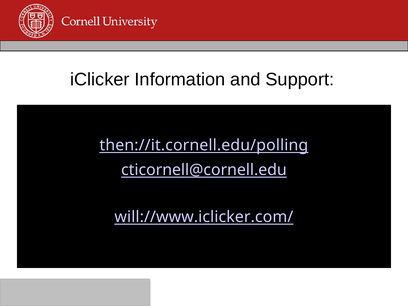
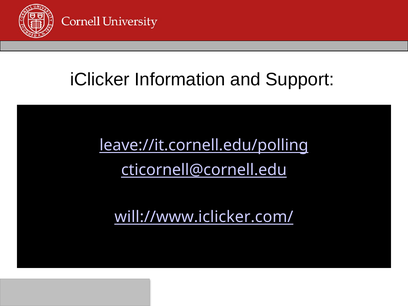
then://it.cornell.edu/polling: then://it.cornell.edu/polling -> leave://it.cornell.edu/polling
